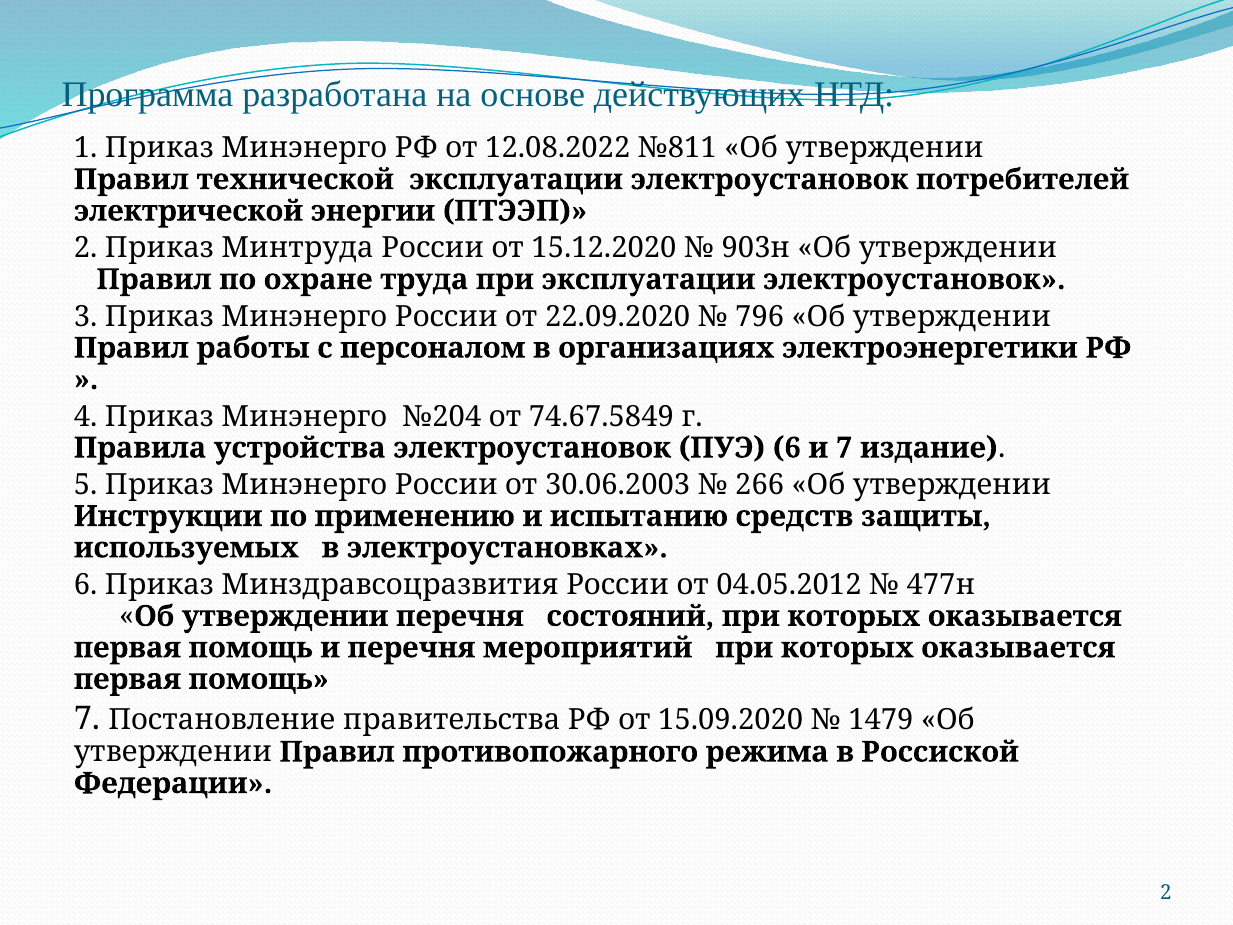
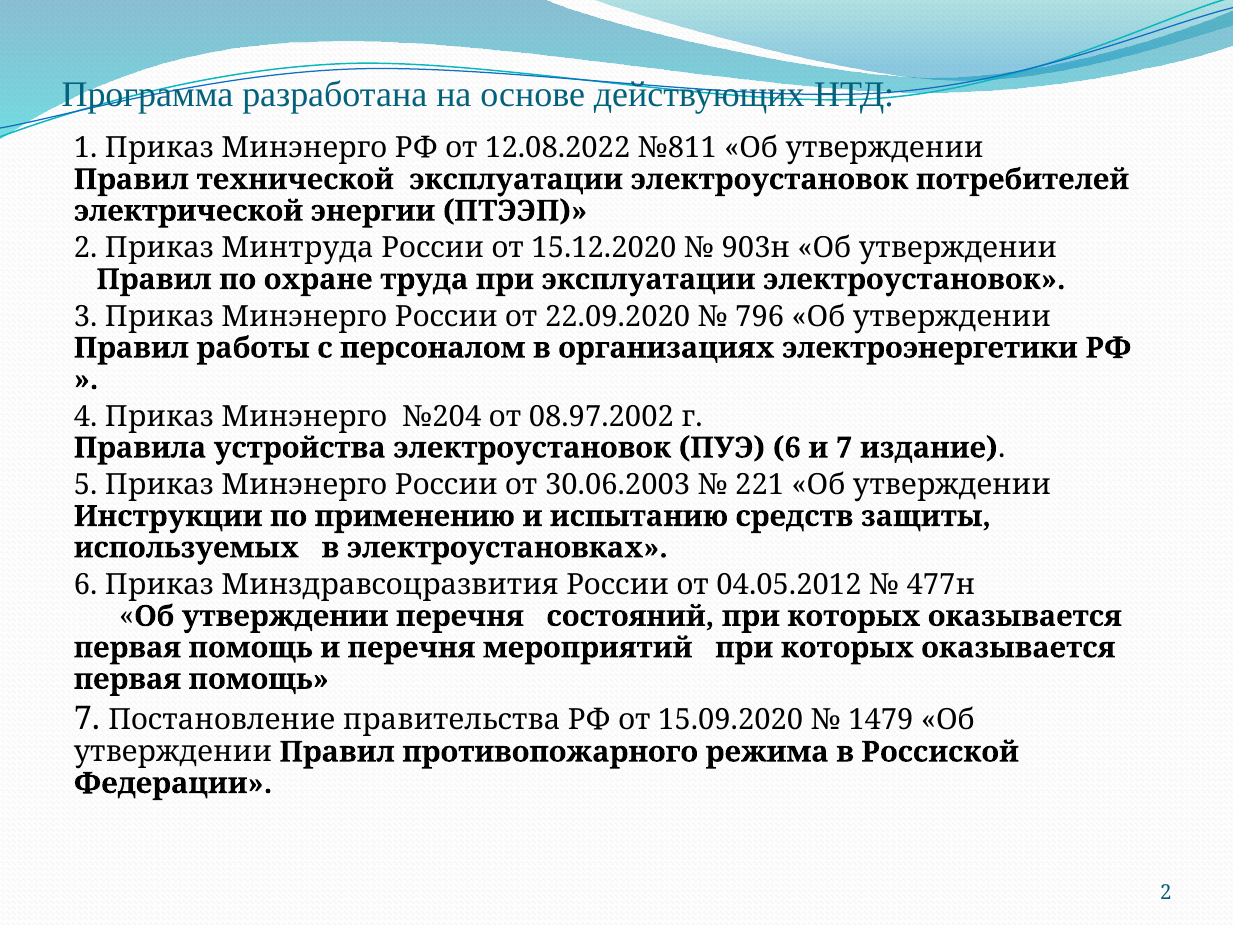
74.67.5849: 74.67.5849 -> 08.97.2002
266: 266 -> 221
